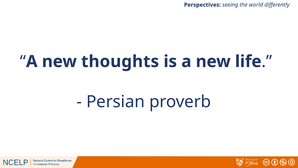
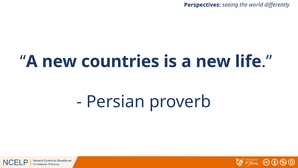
thoughts: thoughts -> countries
